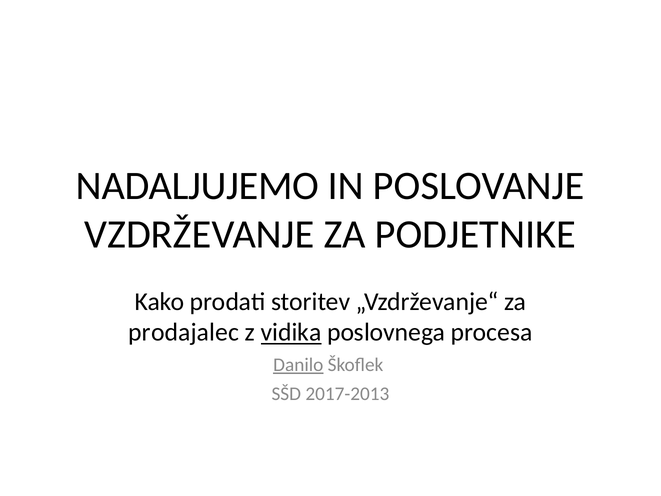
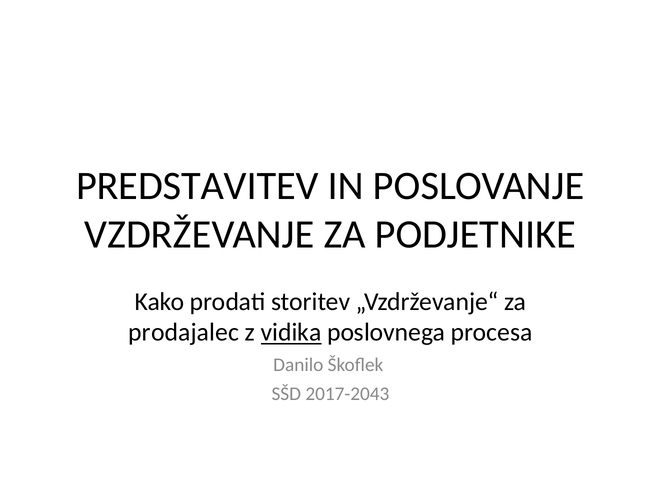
NADALJUJEMO: NADALJUJEMO -> PREDSTAVITEV
Danilo underline: present -> none
2017-2013: 2017-2013 -> 2017-2043
